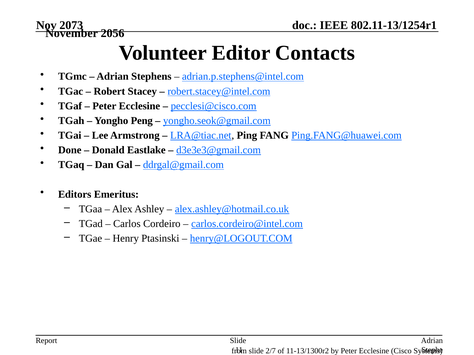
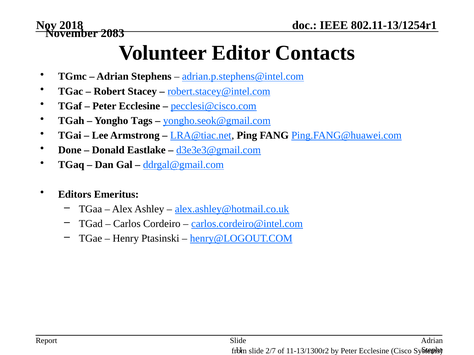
2073: 2073 -> 2018
2056: 2056 -> 2083
Peng: Peng -> Tags
